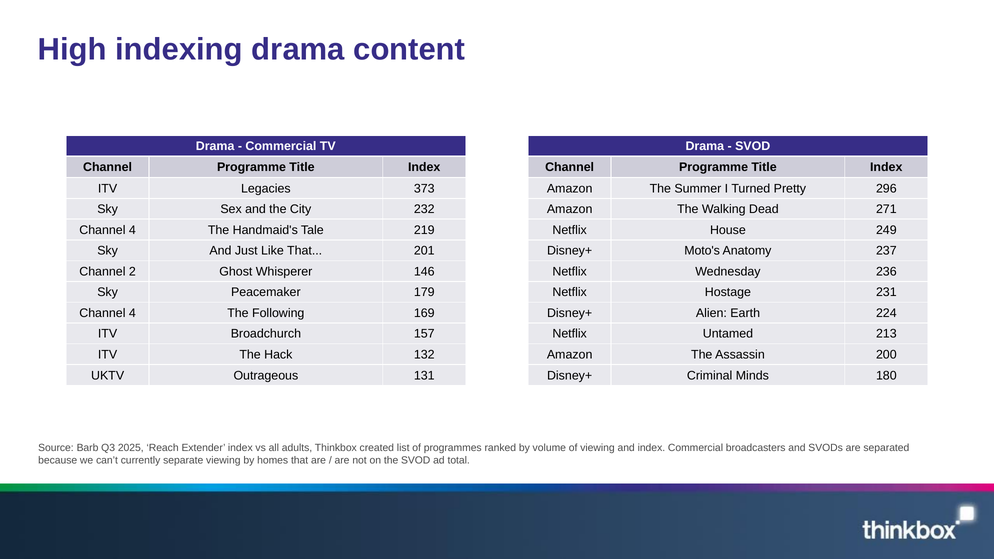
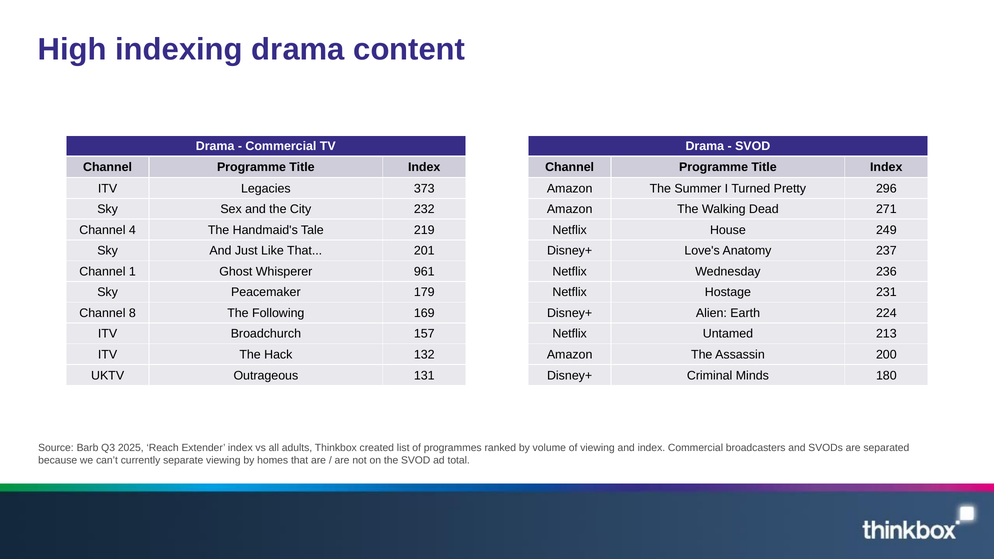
Moto's: Moto's -> Love's
2: 2 -> 1
146: 146 -> 961
4 at (132, 313): 4 -> 8
